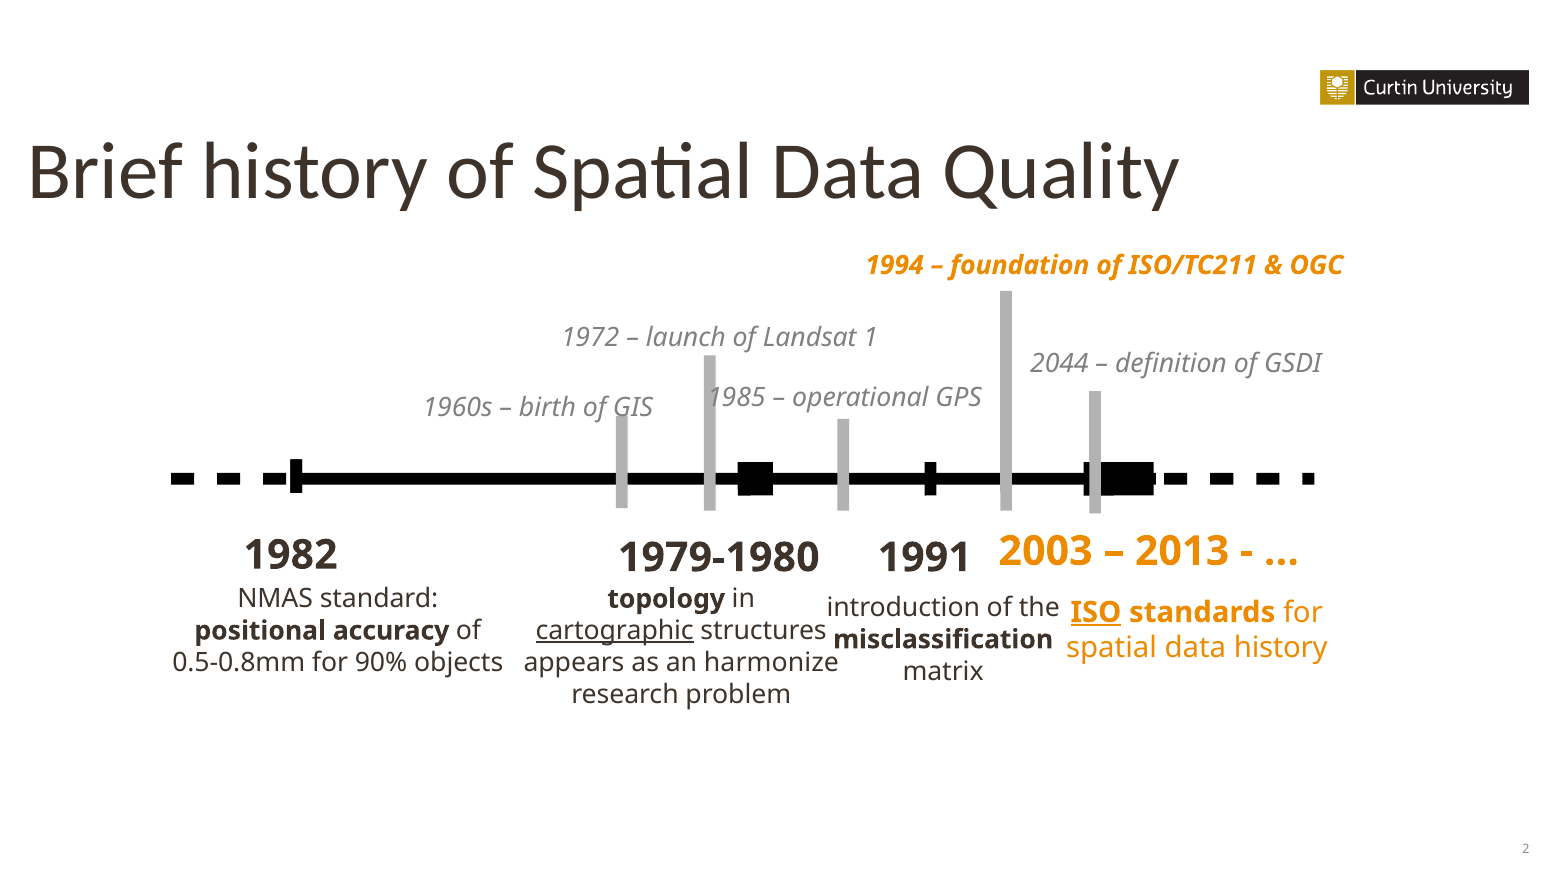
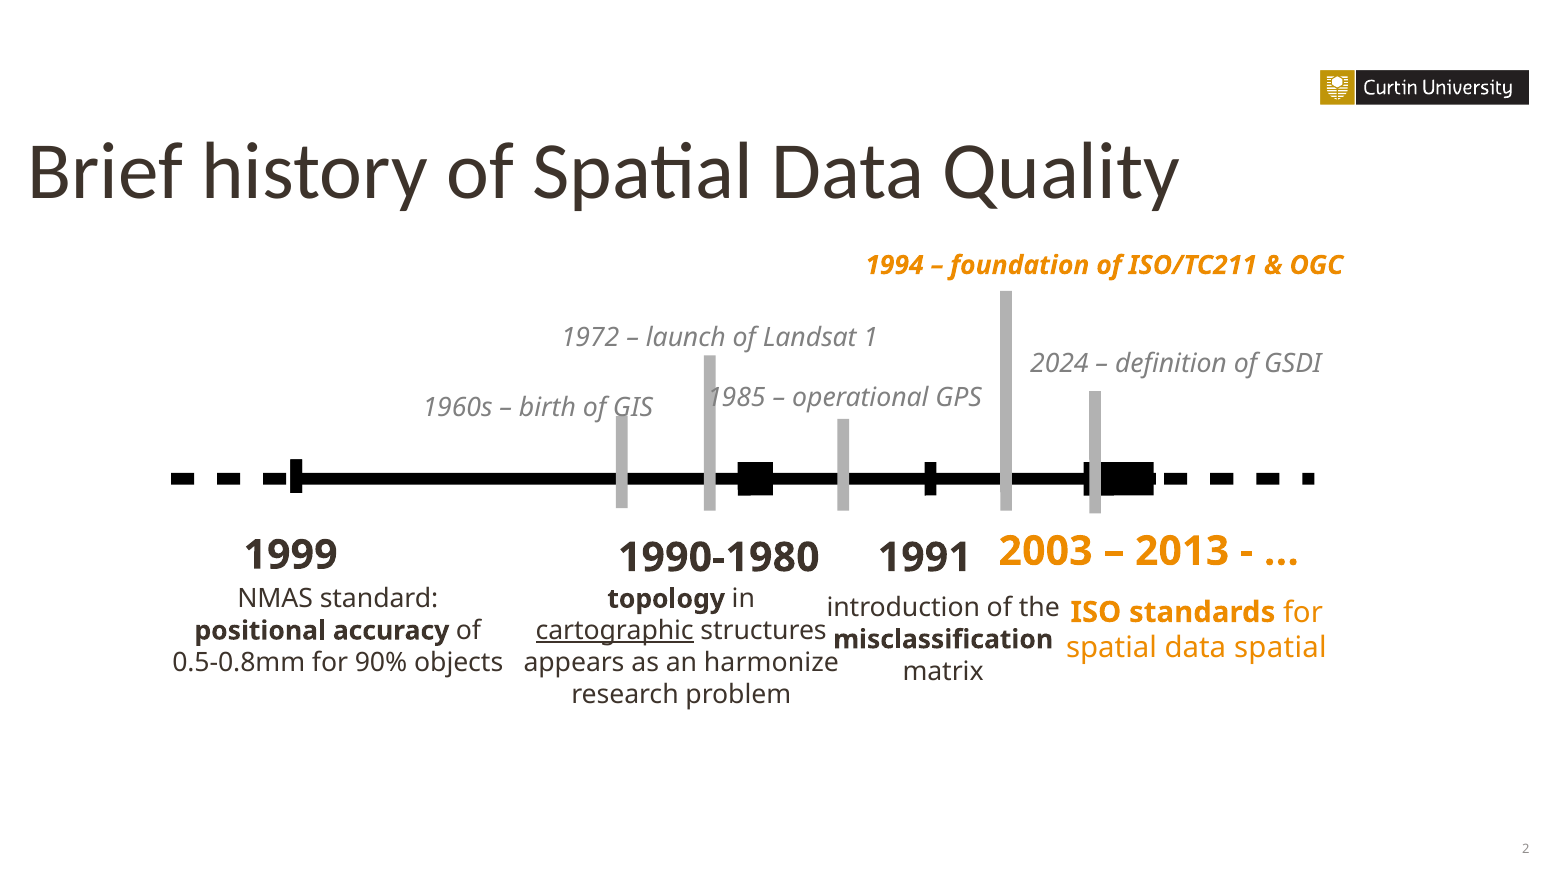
2044: 2044 -> 2024
1982: 1982 -> 1999
1979-1980: 1979-1980 -> 1990-1980
ISO underline: present -> none
data history: history -> spatial
